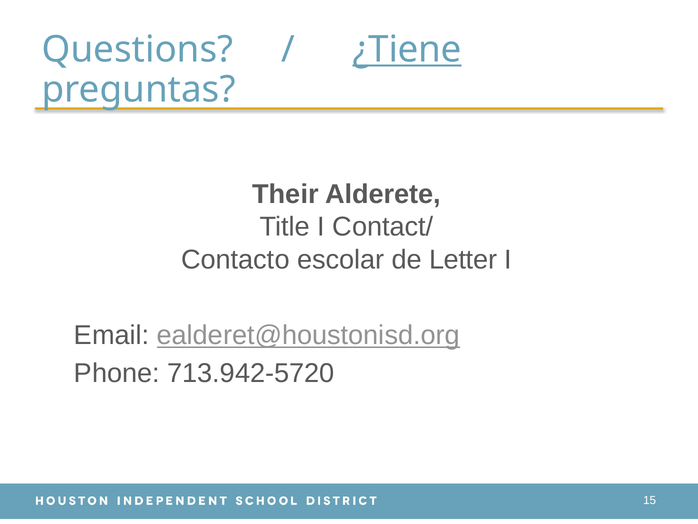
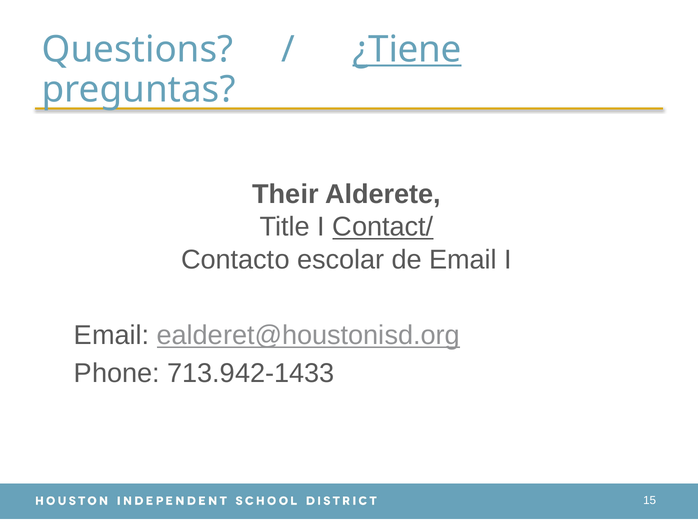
Contact/ underline: none -> present
de Letter: Letter -> Email
713.942-5720: 713.942-5720 -> 713.942-1433
